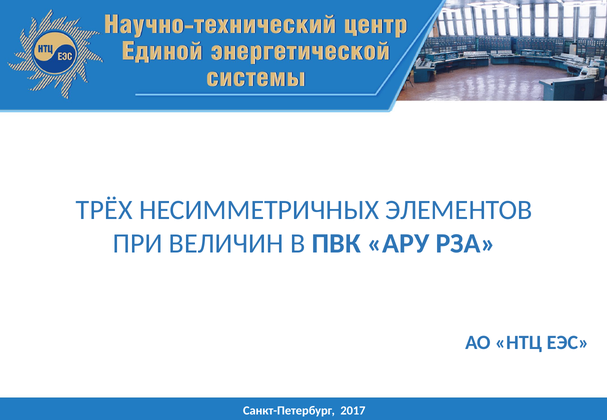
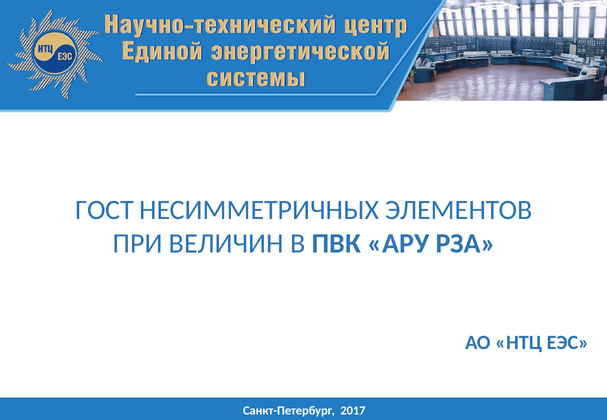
ТРЁХ: ТРЁХ -> ГОСТ
